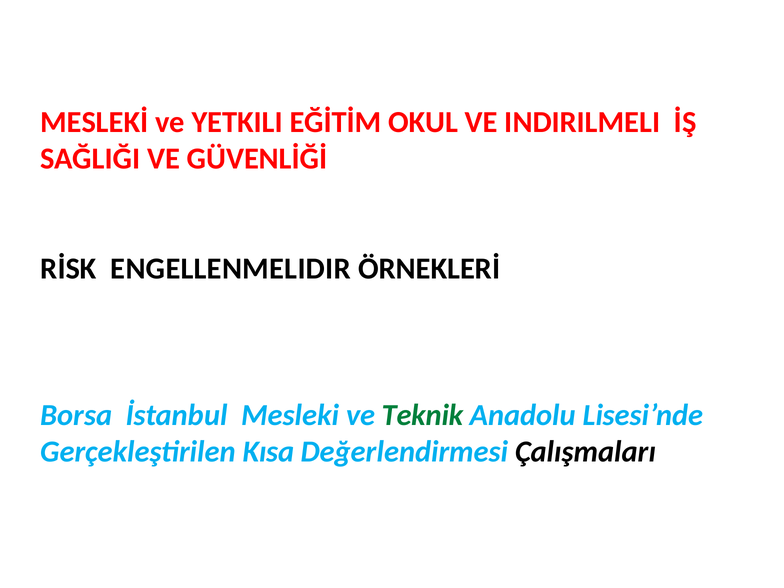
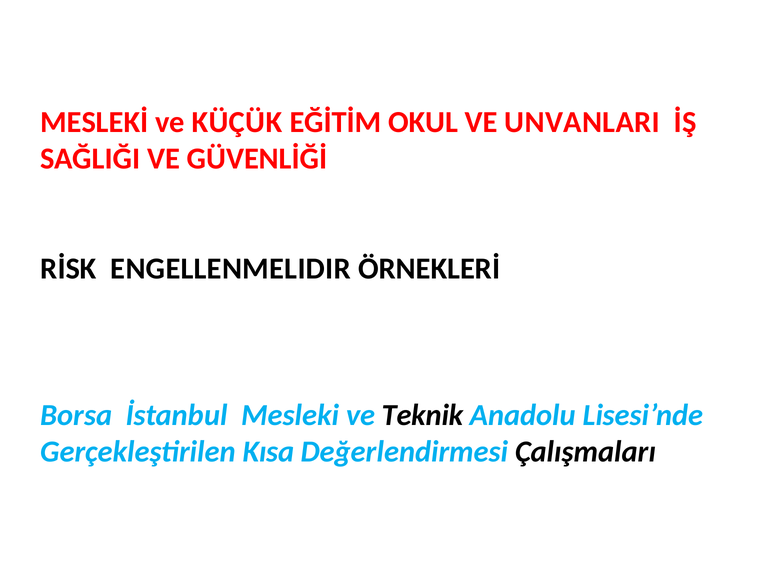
YETKILI: YETKILI -> KÜÇÜK
INDIRILMELI: INDIRILMELI -> UNVANLARI
Teknik colour: green -> black
